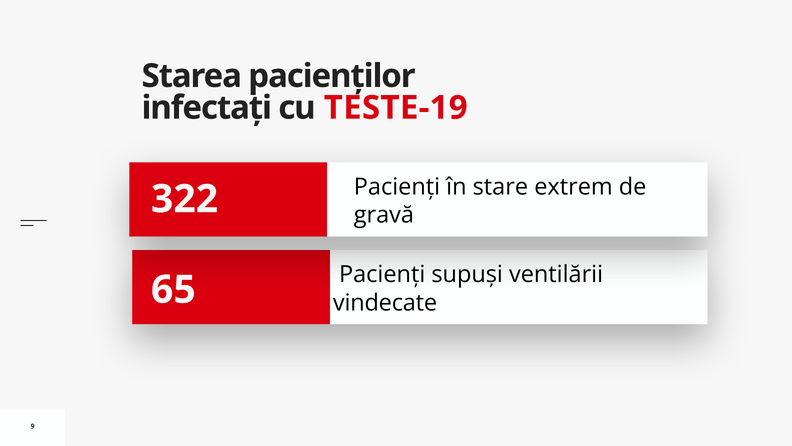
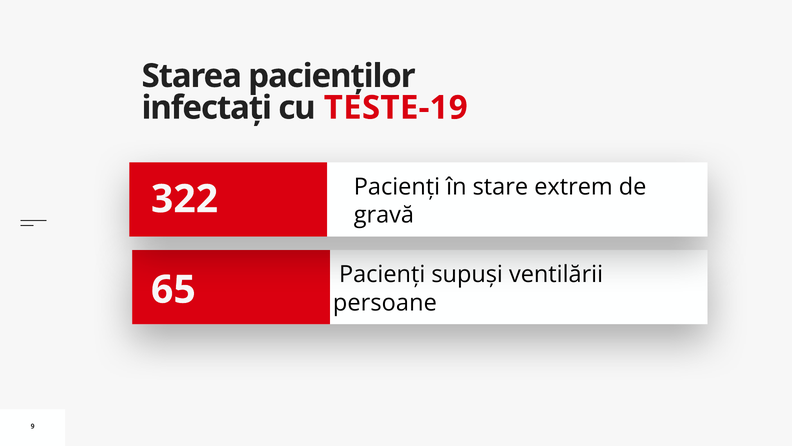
vindecate: vindecate -> persoane
